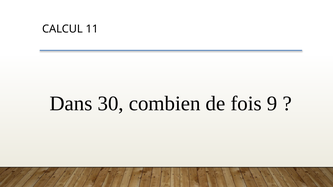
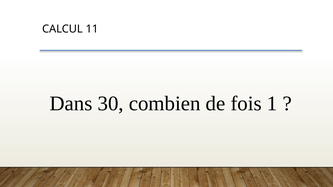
9: 9 -> 1
